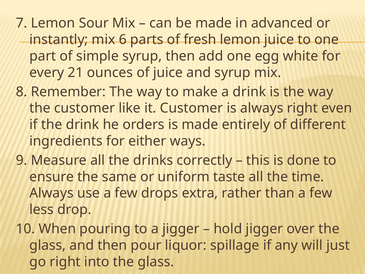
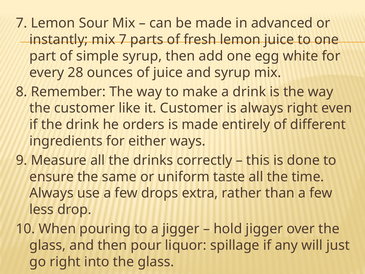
mix 6: 6 -> 7
21: 21 -> 28
